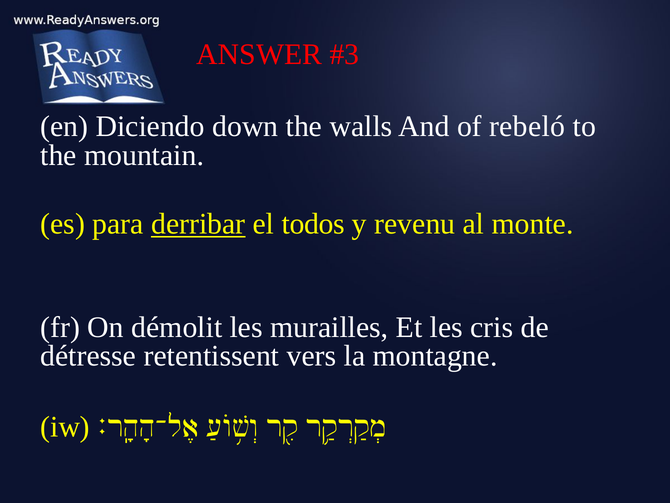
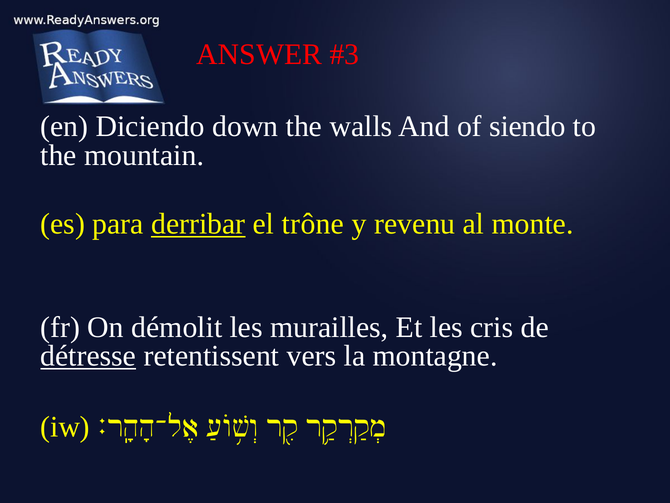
rebeló: rebeló -> siendo
todos: todos -> trône
détresse underline: none -> present
